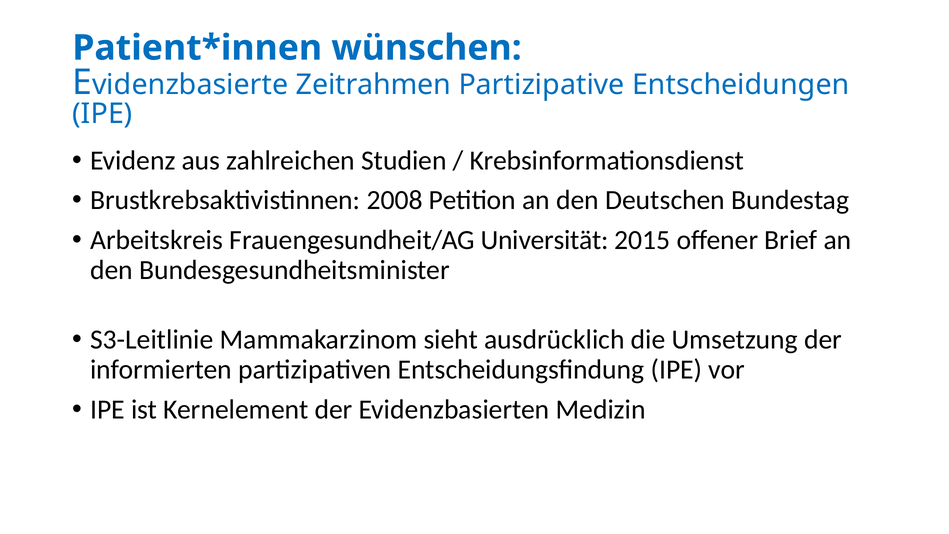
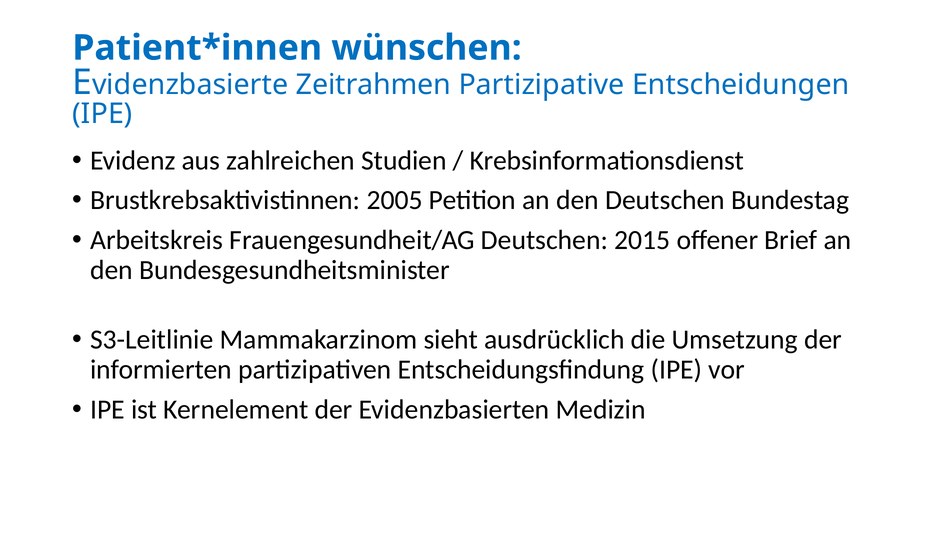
2008: 2008 -> 2005
Frauengesundheit/AG Universität: Universität -> Deutschen
